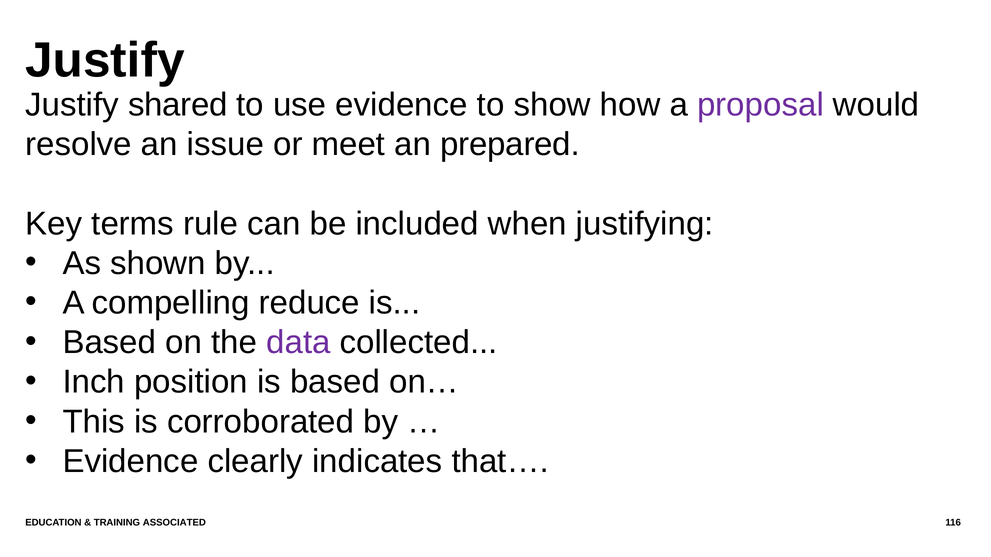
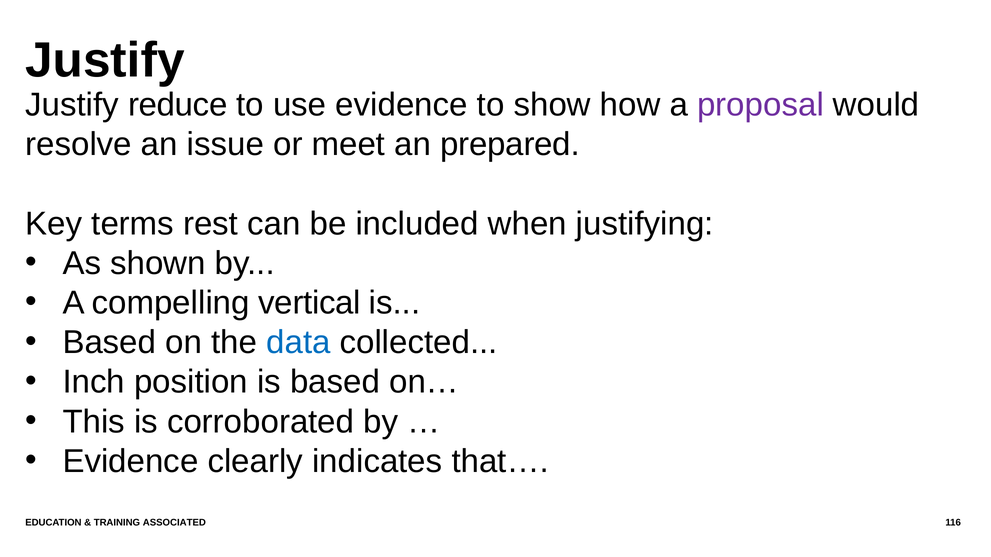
shared: shared -> reduce
rule: rule -> rest
reduce: reduce -> vertical
data colour: purple -> blue
